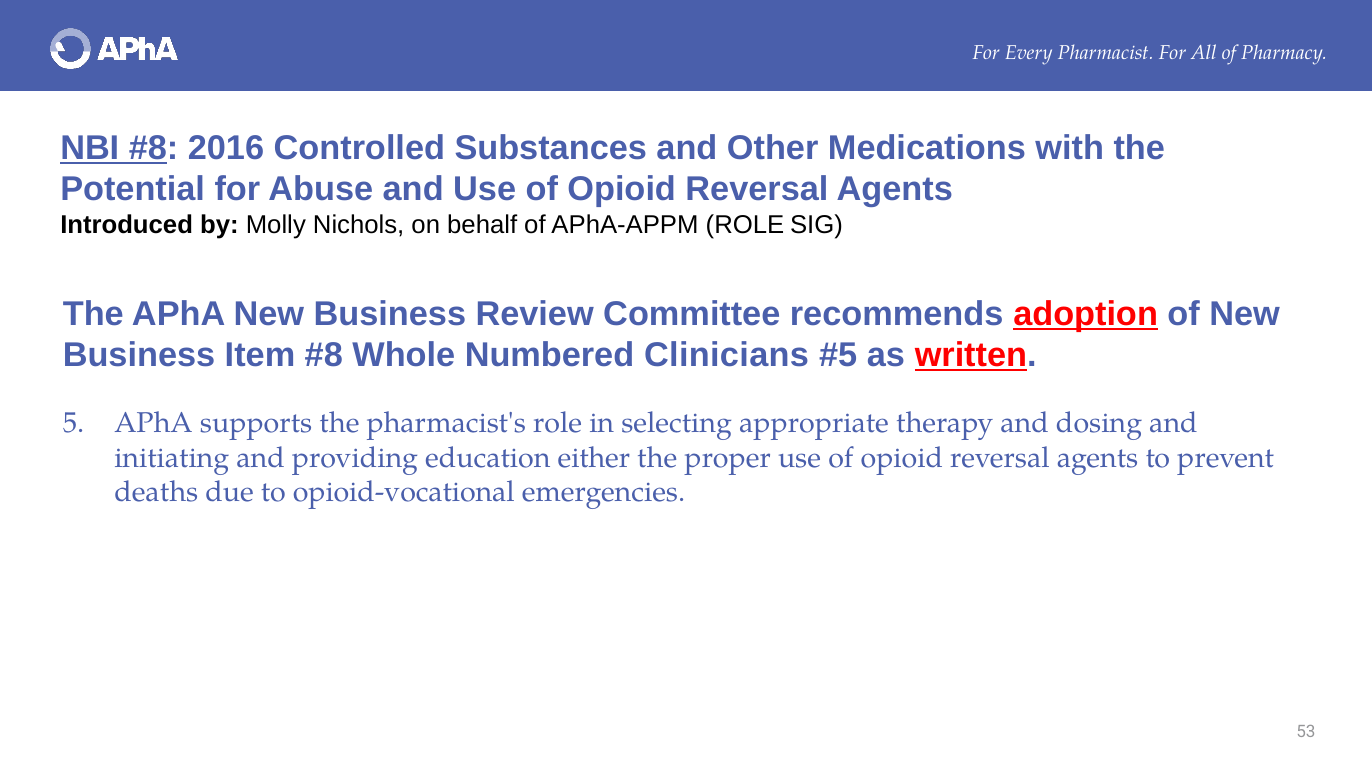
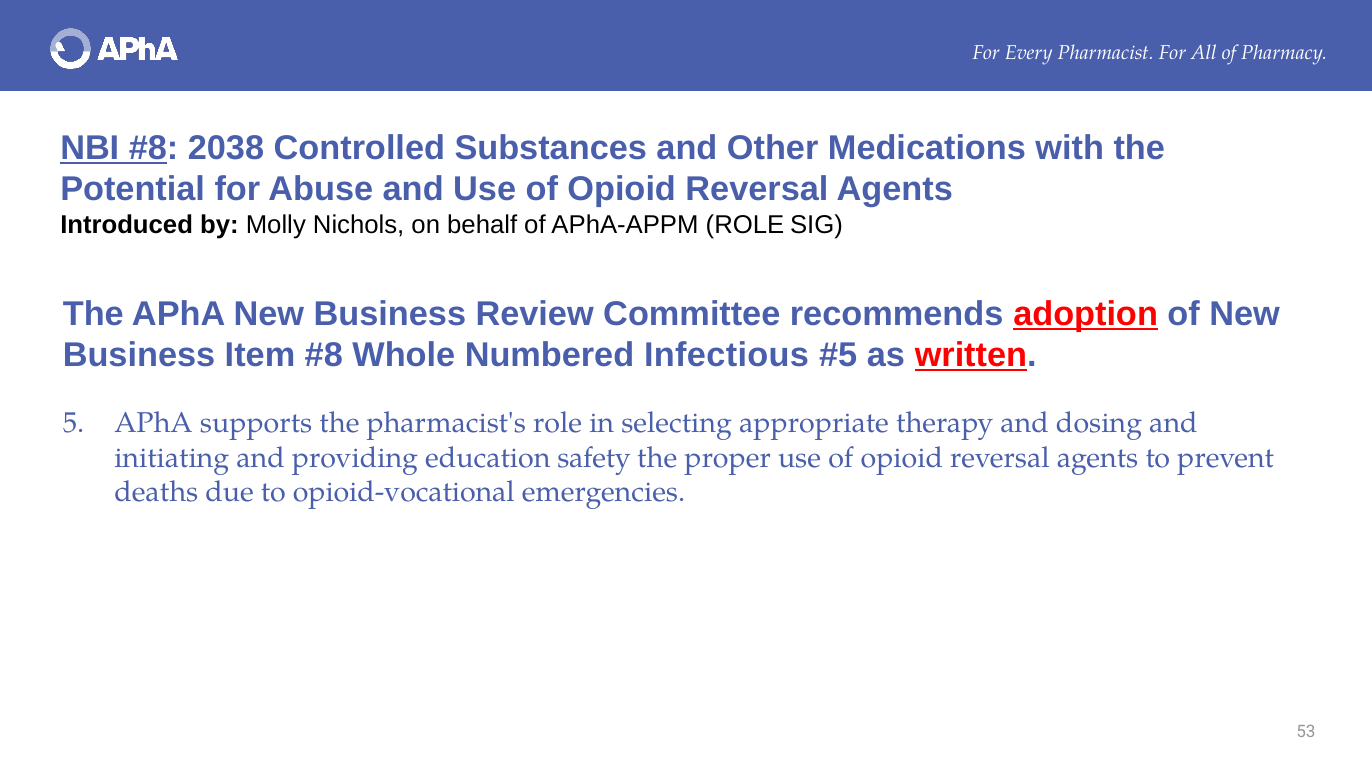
2016: 2016 -> 2038
Clinicians: Clinicians -> Infectious
either: either -> safety
